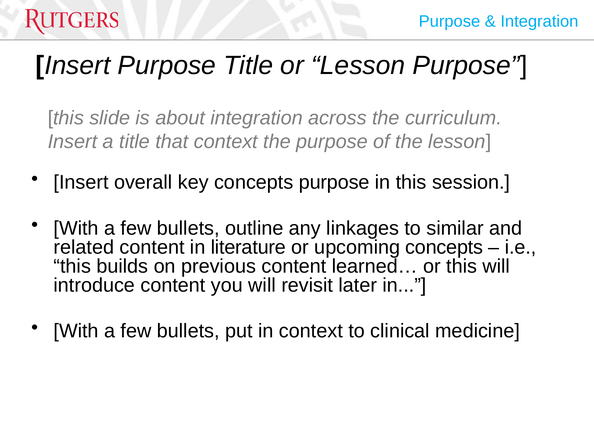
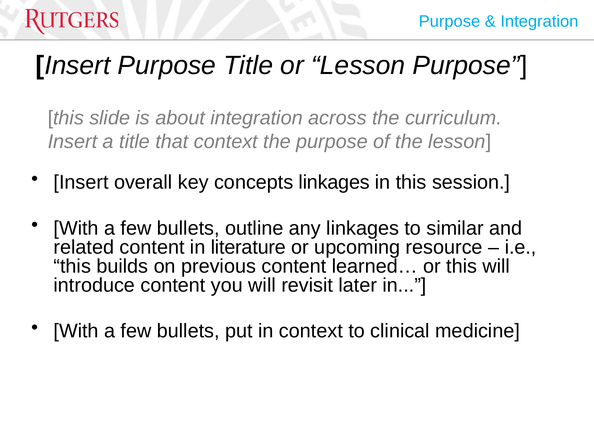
concepts purpose: purpose -> linkages
upcoming concepts: concepts -> resource
